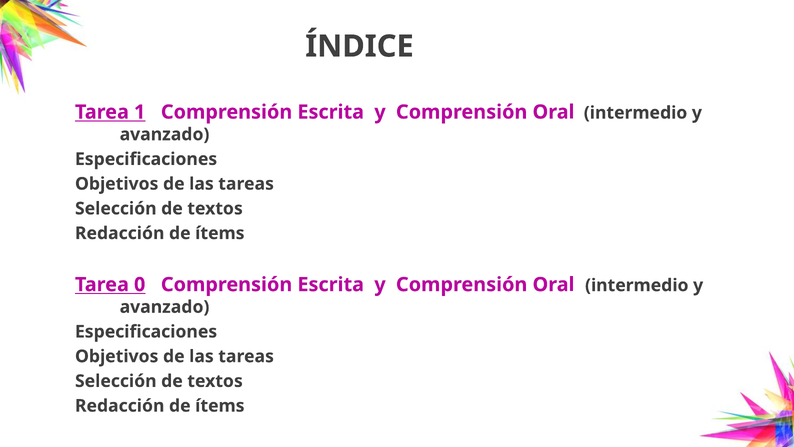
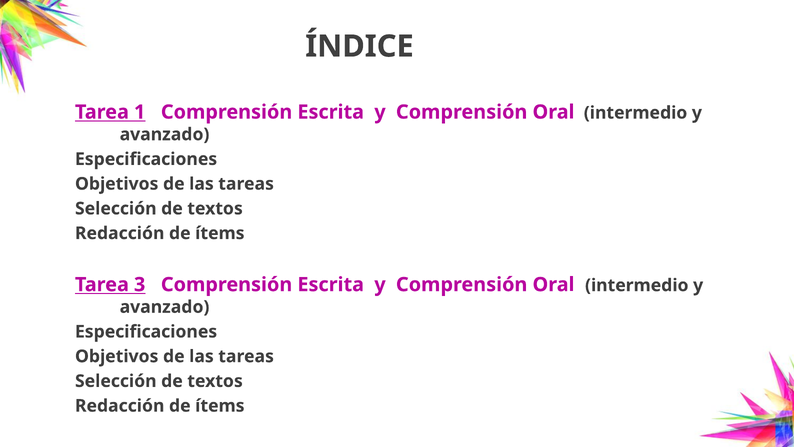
0: 0 -> 3
